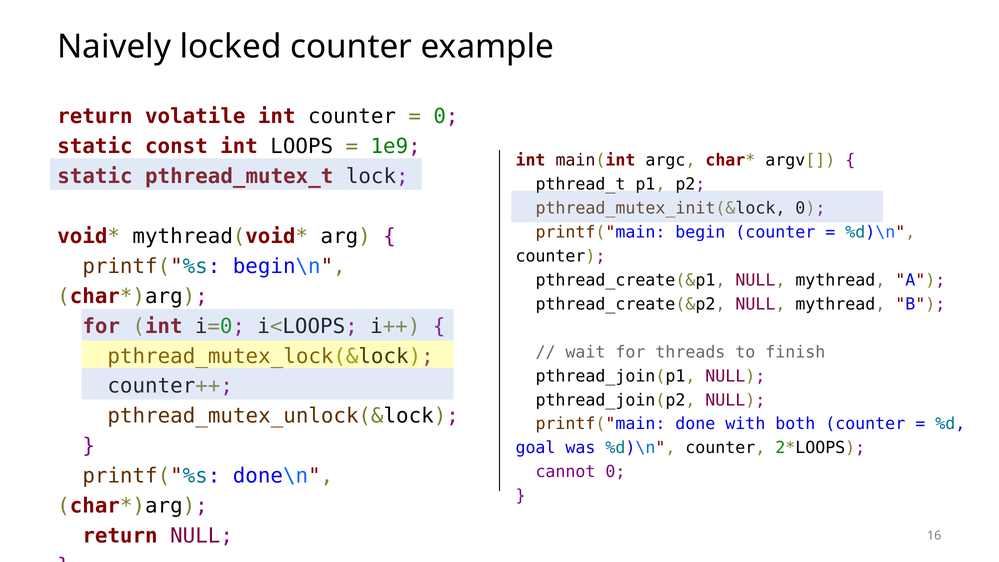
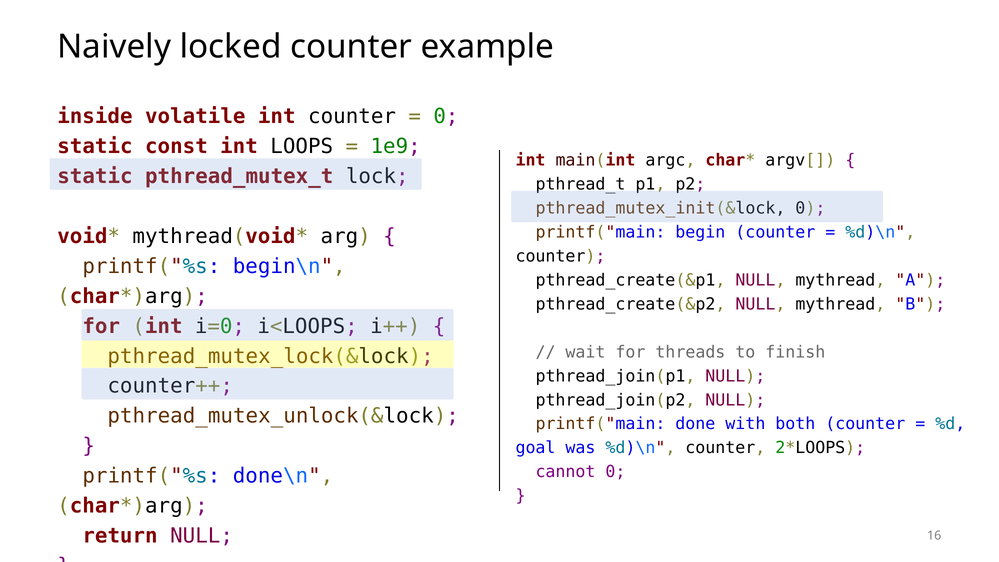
return at (95, 116): return -> inside
